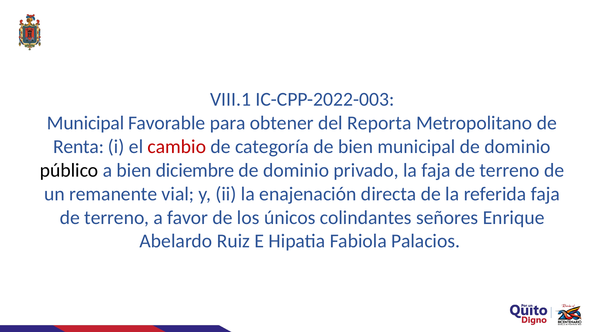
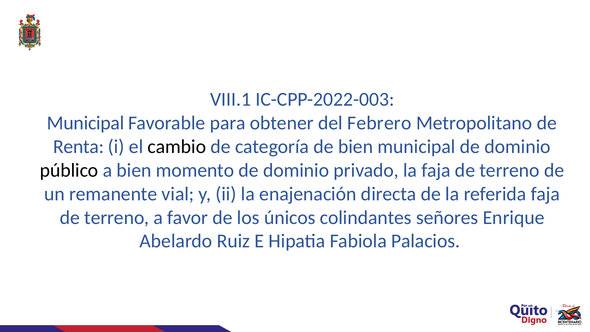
Reporta: Reporta -> Febrero
cambio colour: red -> black
diciembre: diciembre -> momento
